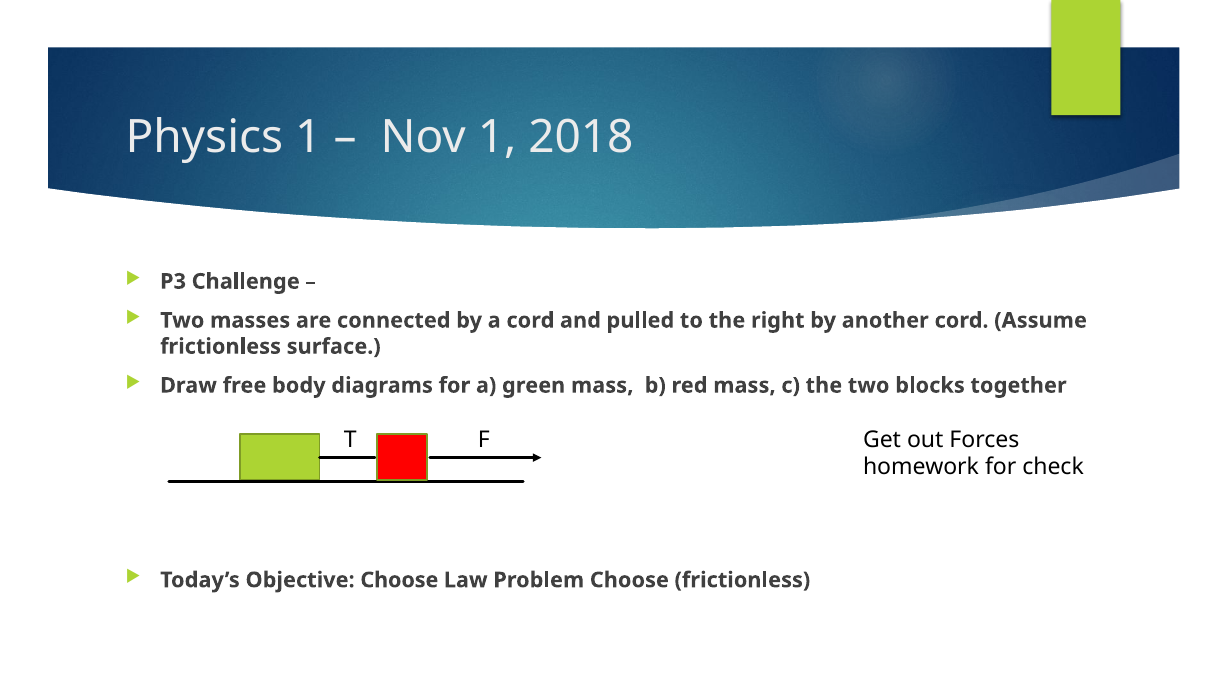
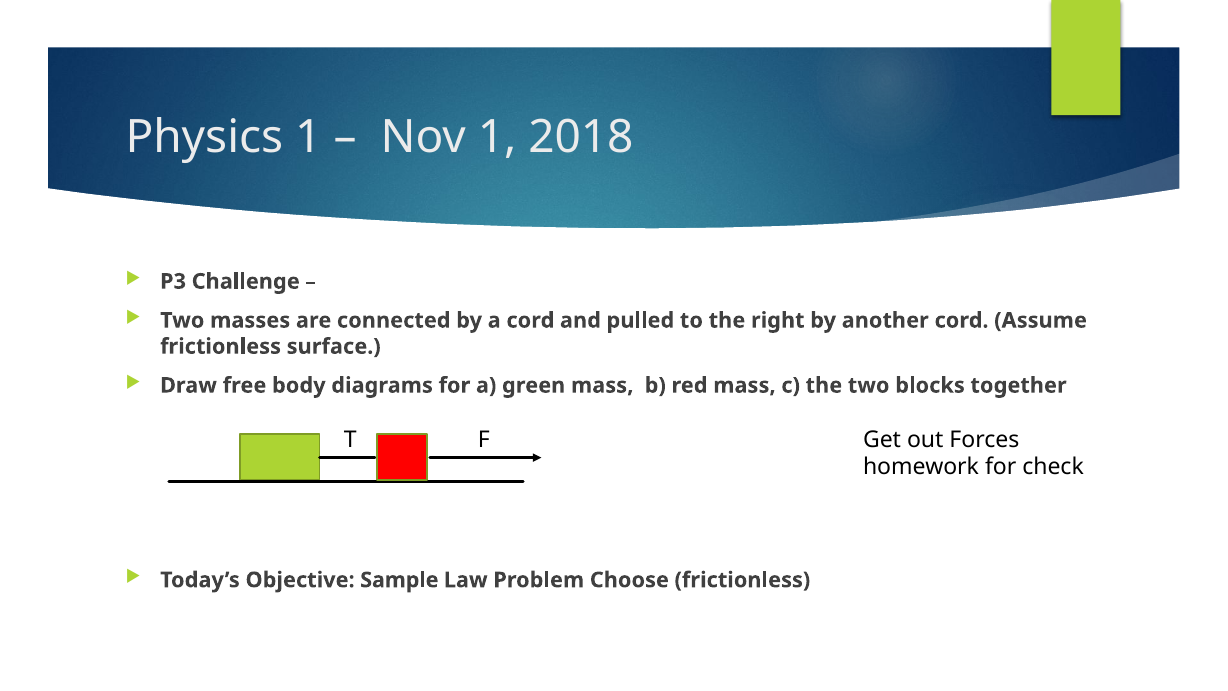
Objective Choose: Choose -> Sample
